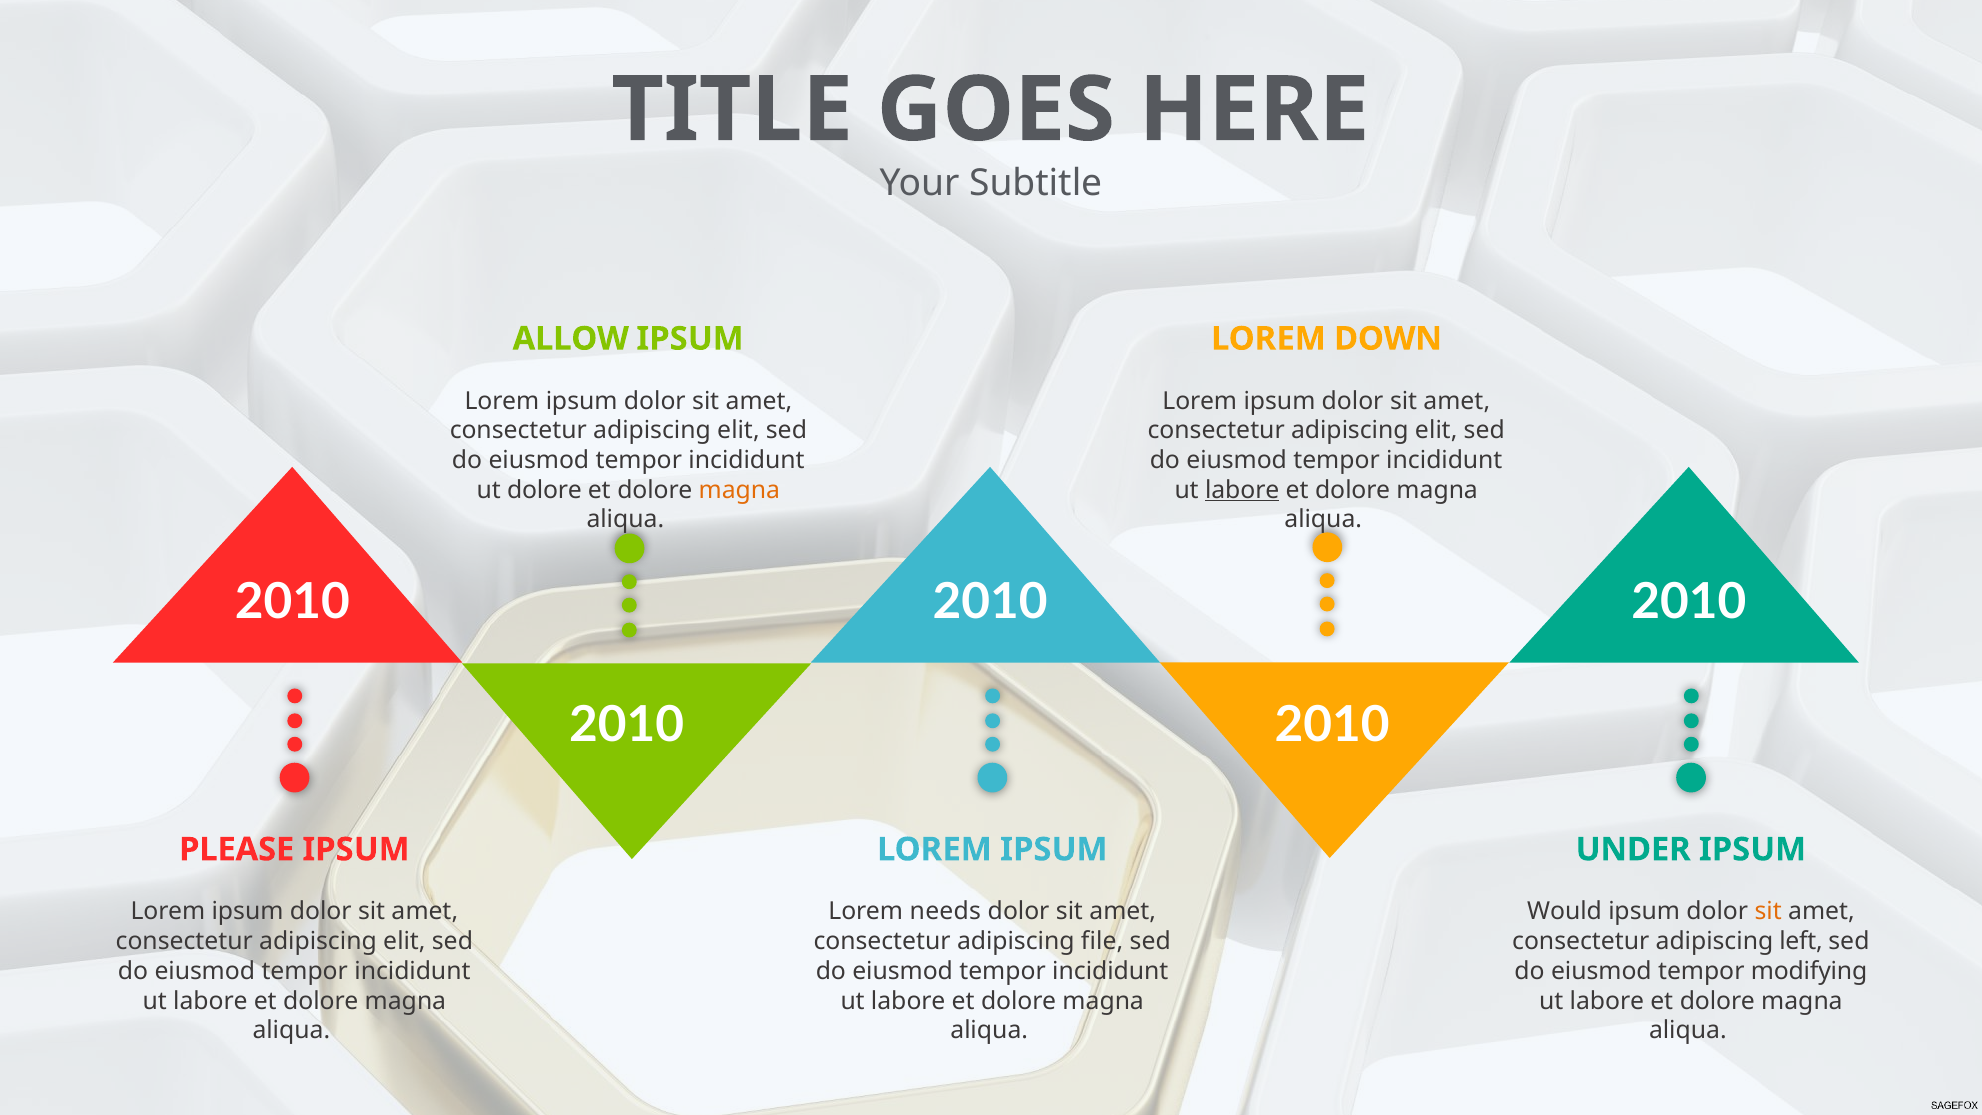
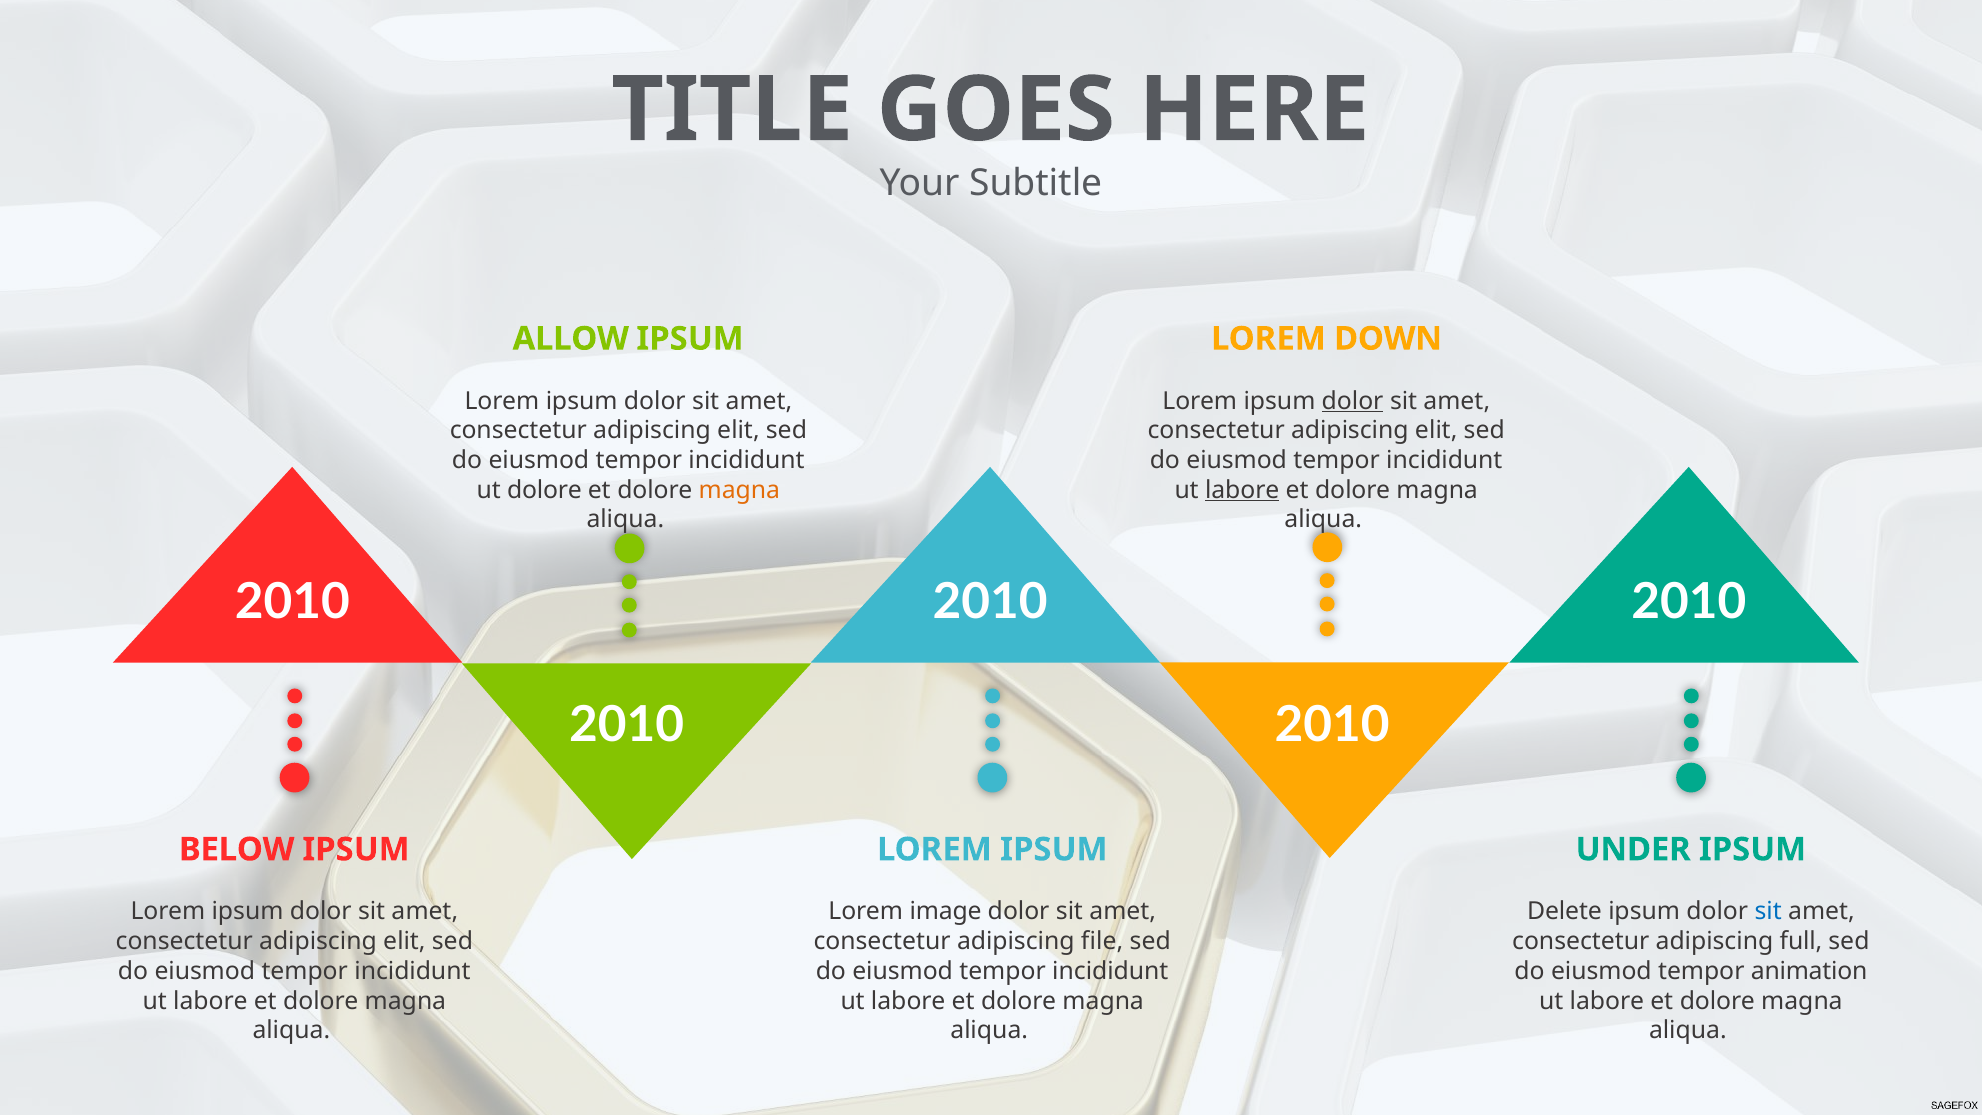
dolor at (1353, 401) underline: none -> present
PLEASE: PLEASE -> BELOW
needs: needs -> image
Would: Would -> Delete
sit at (1768, 912) colour: orange -> blue
left: left -> full
modifying: modifying -> animation
